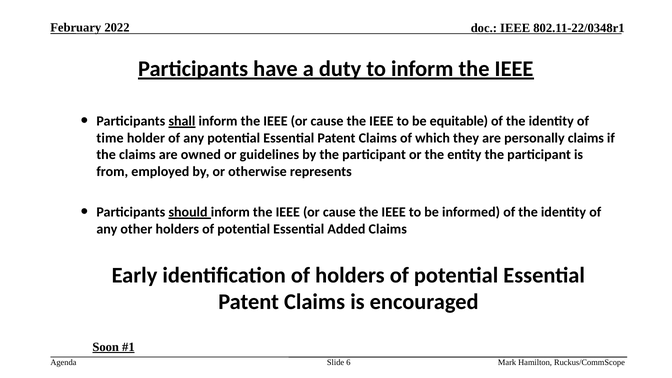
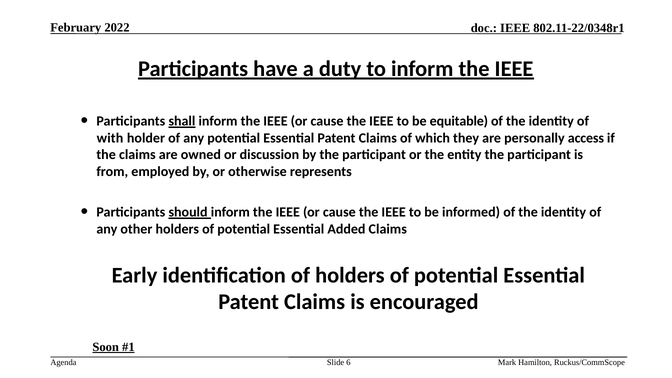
time: time -> with
personally claims: claims -> access
guidelines: guidelines -> discussion
